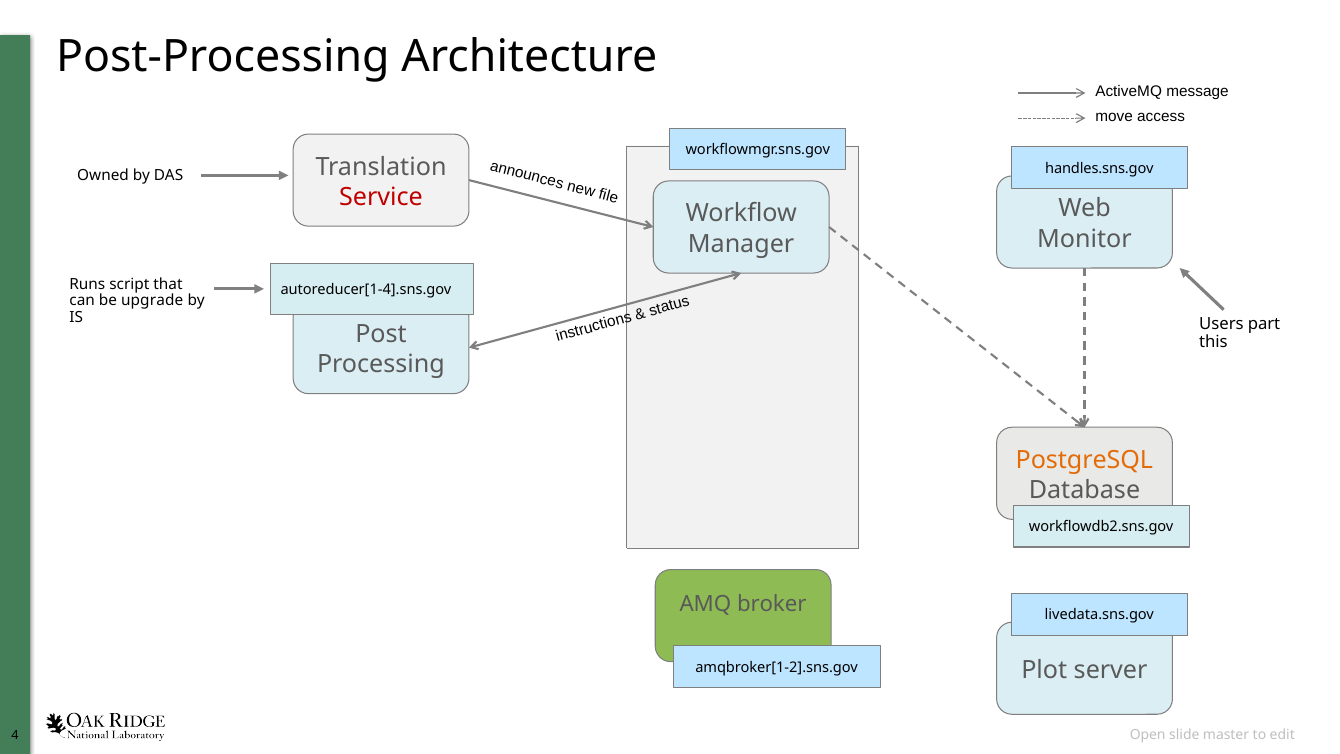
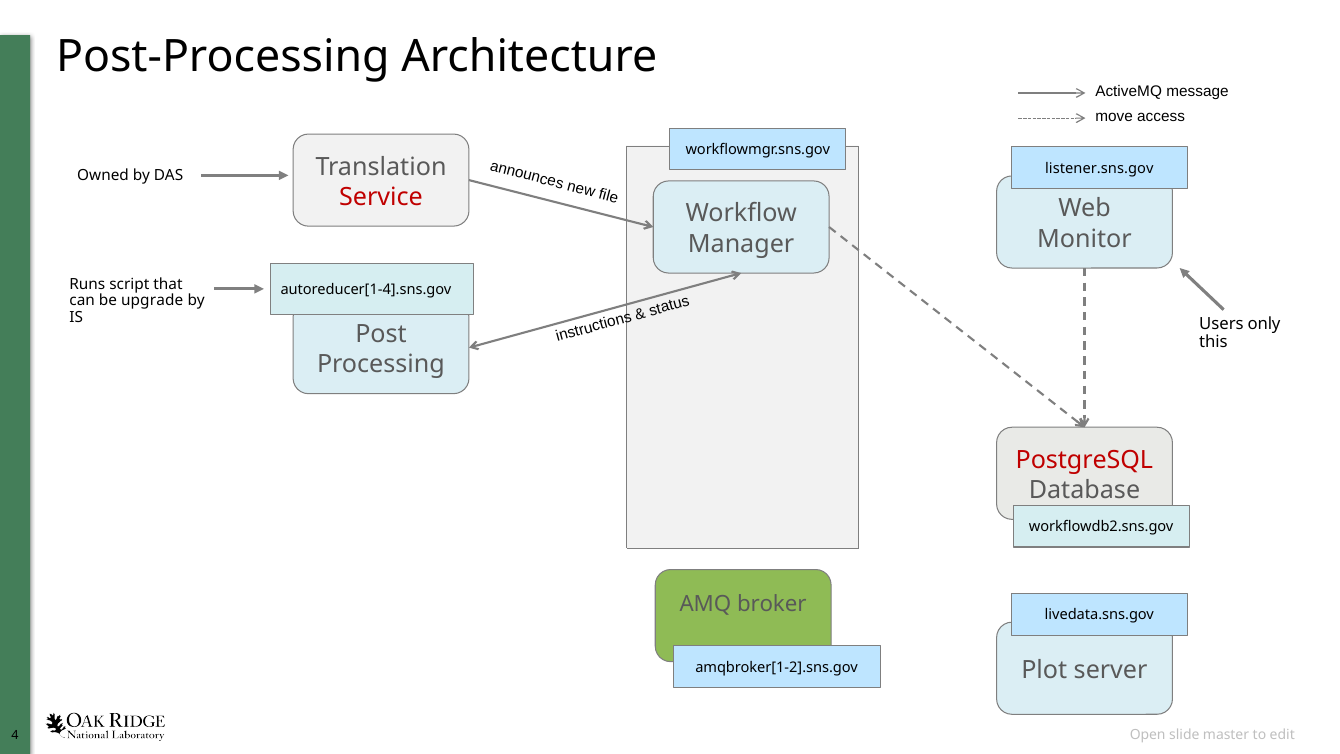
handles.sns.gov: handles.sns.gov -> listener.sns.gov
part: part -> only
PostgreSQL colour: orange -> red
